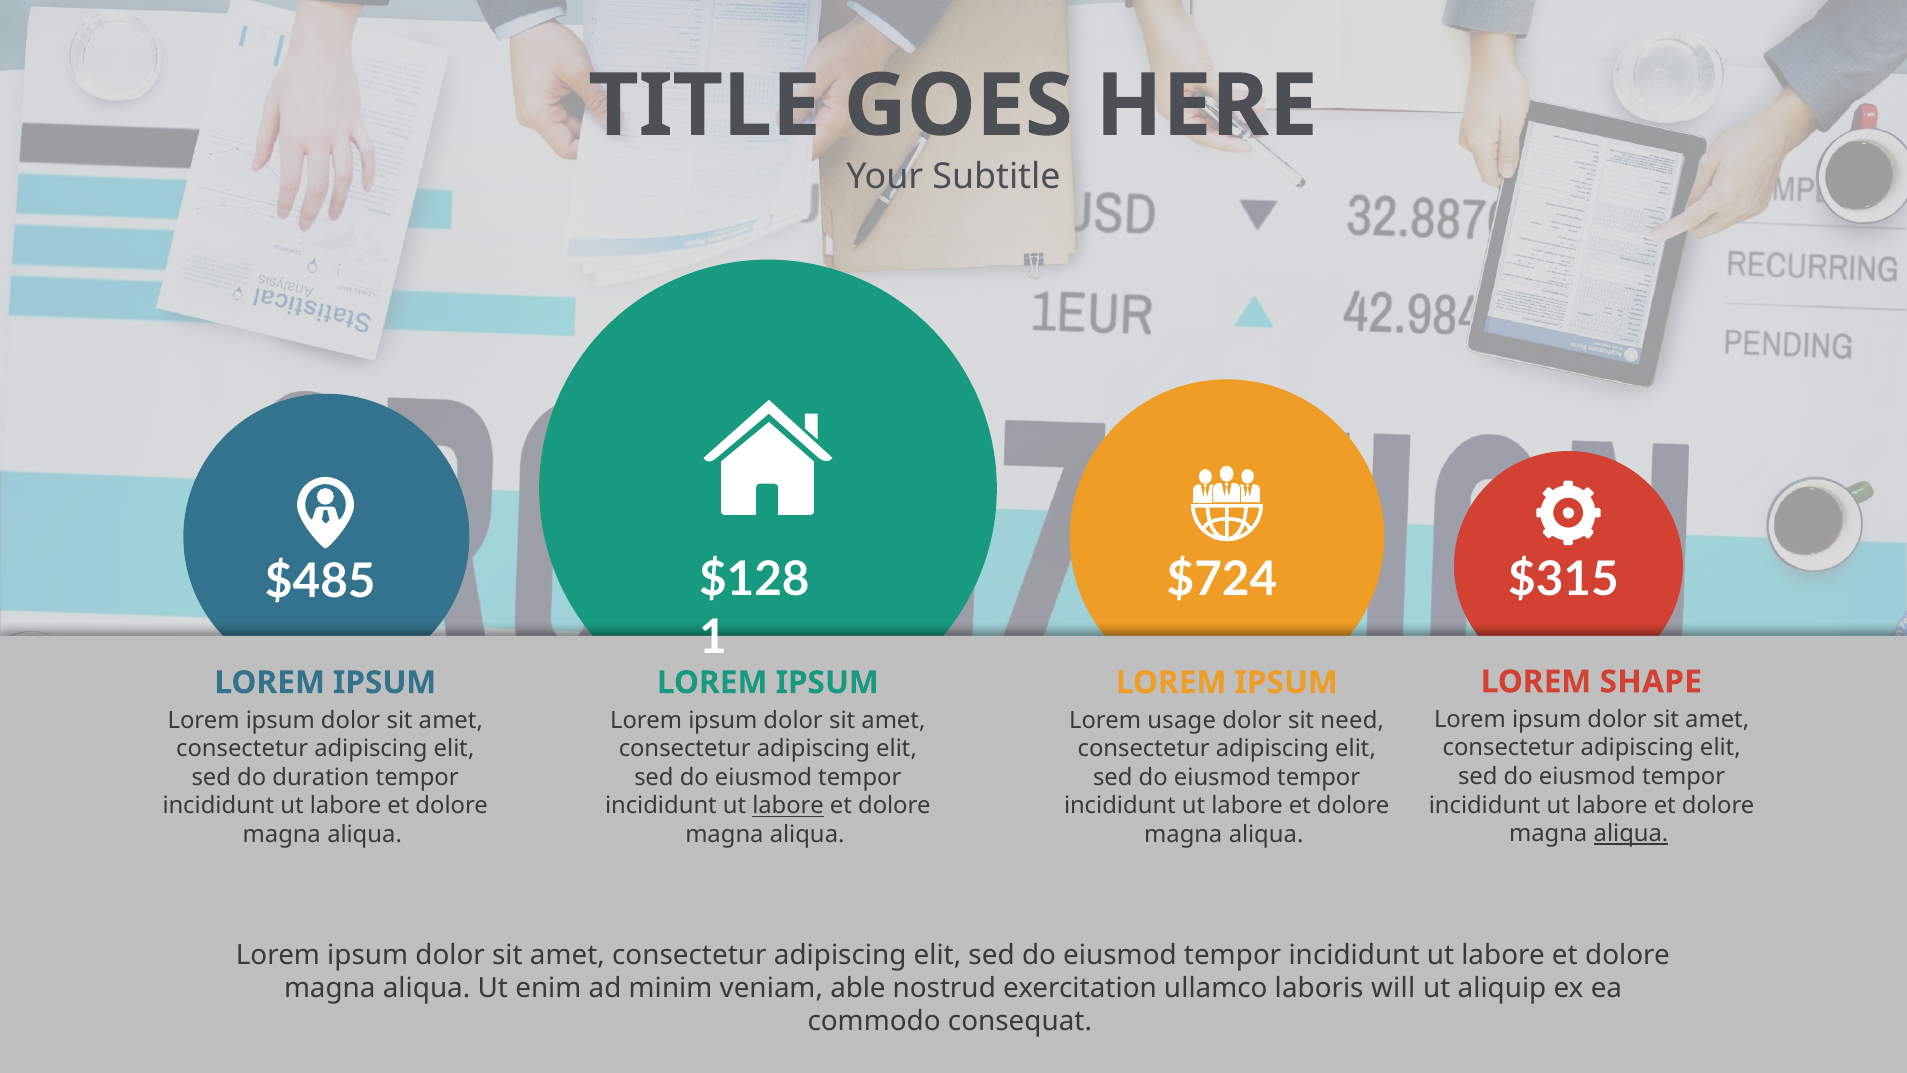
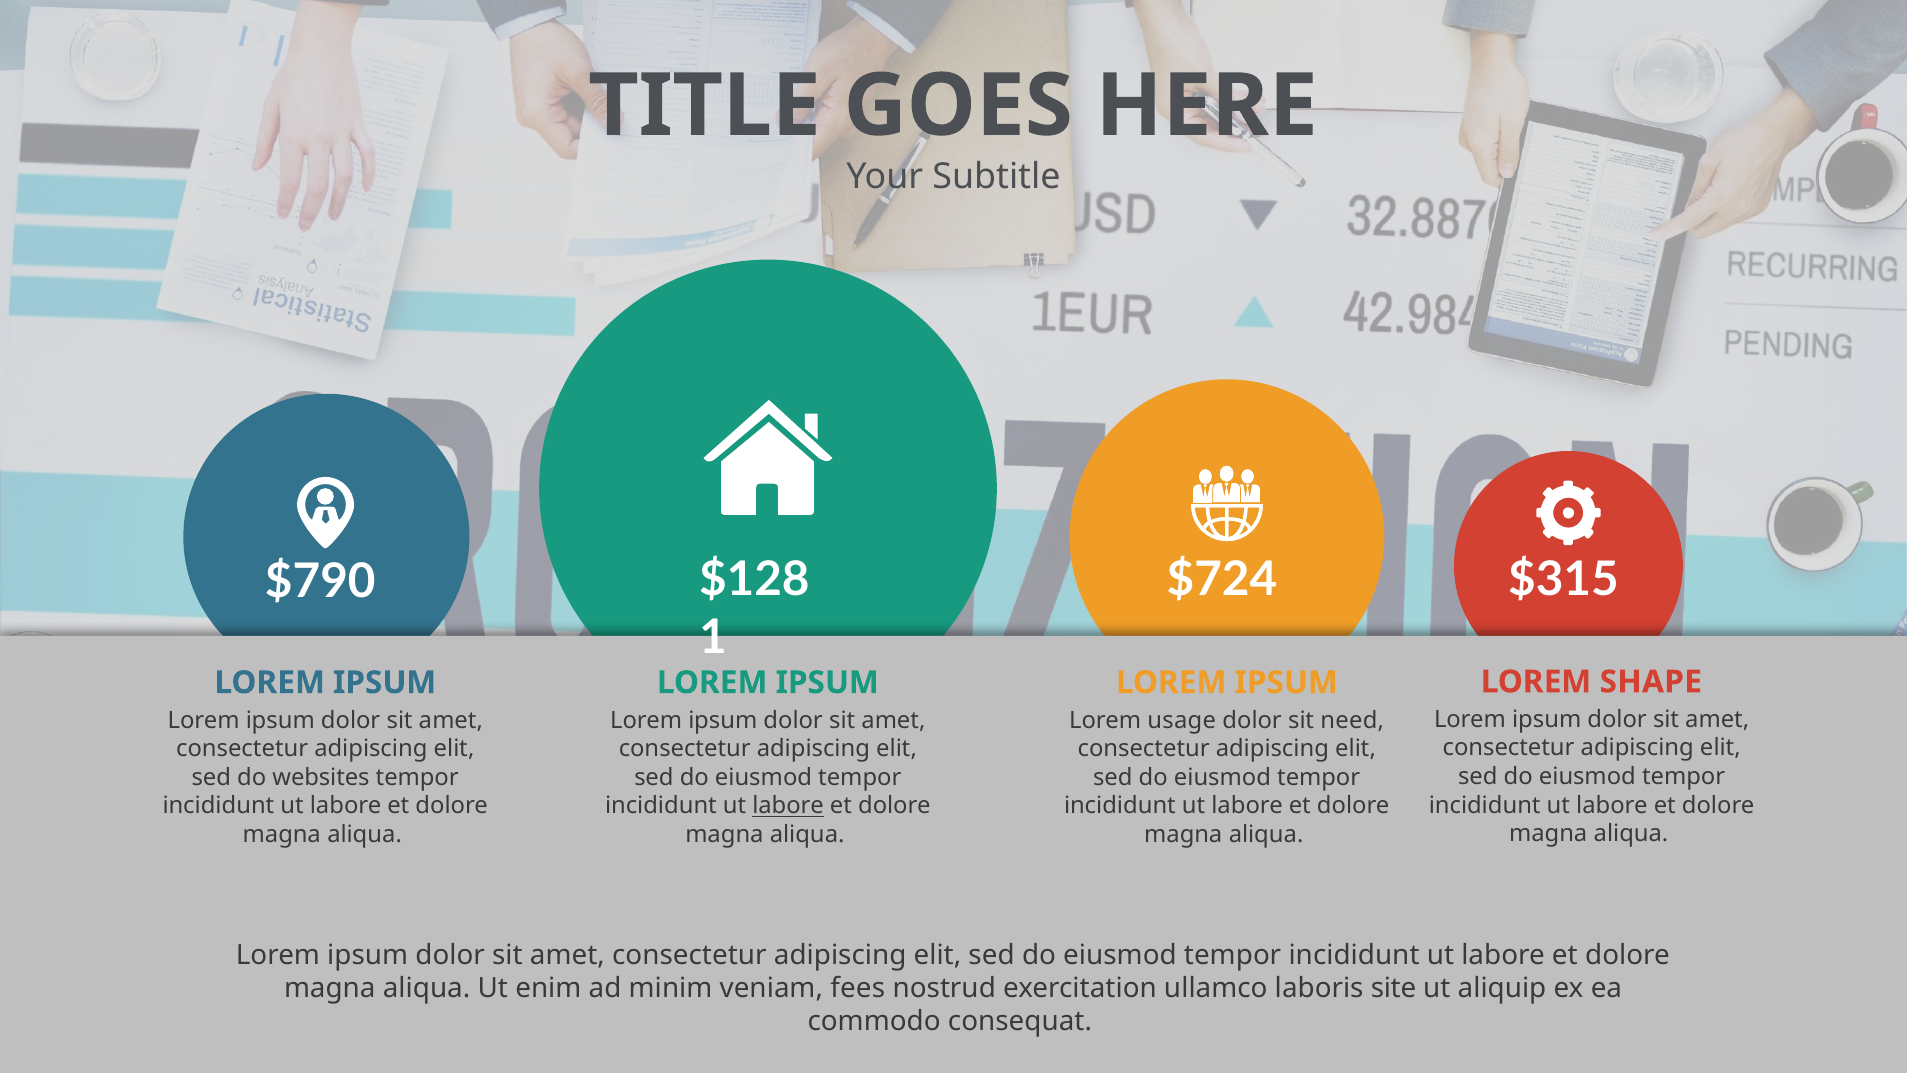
$485: $485 -> $790
duration: duration -> websites
aliqua at (1631, 834) underline: present -> none
able: able -> fees
will: will -> site
